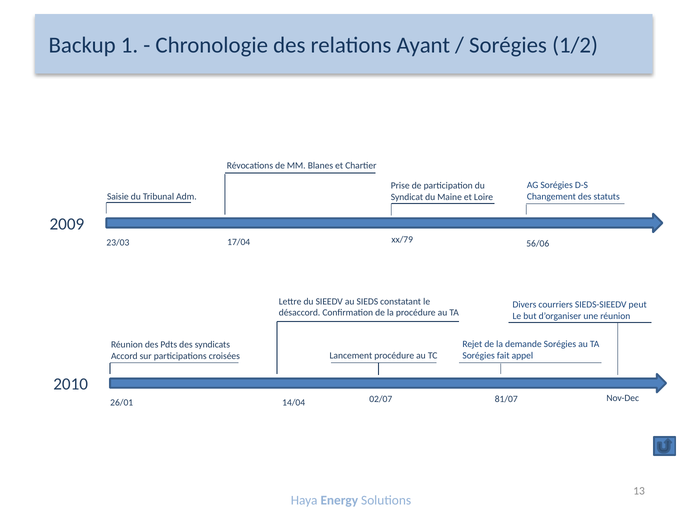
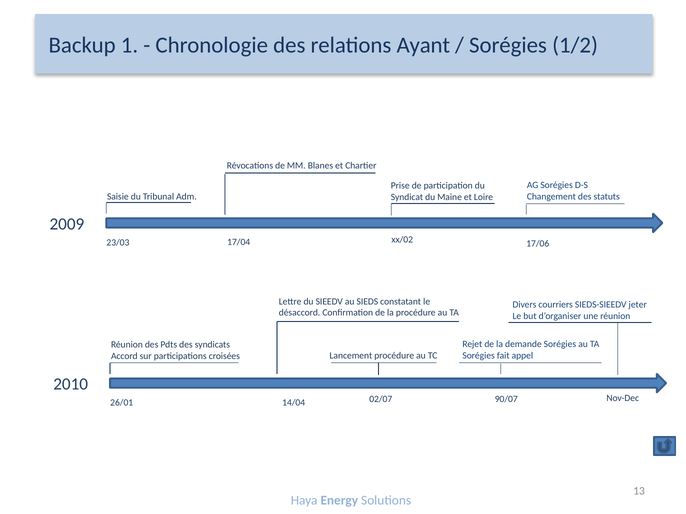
xx/79: xx/79 -> xx/02
56/06: 56/06 -> 17/06
peut: peut -> jeter
81/07: 81/07 -> 90/07
